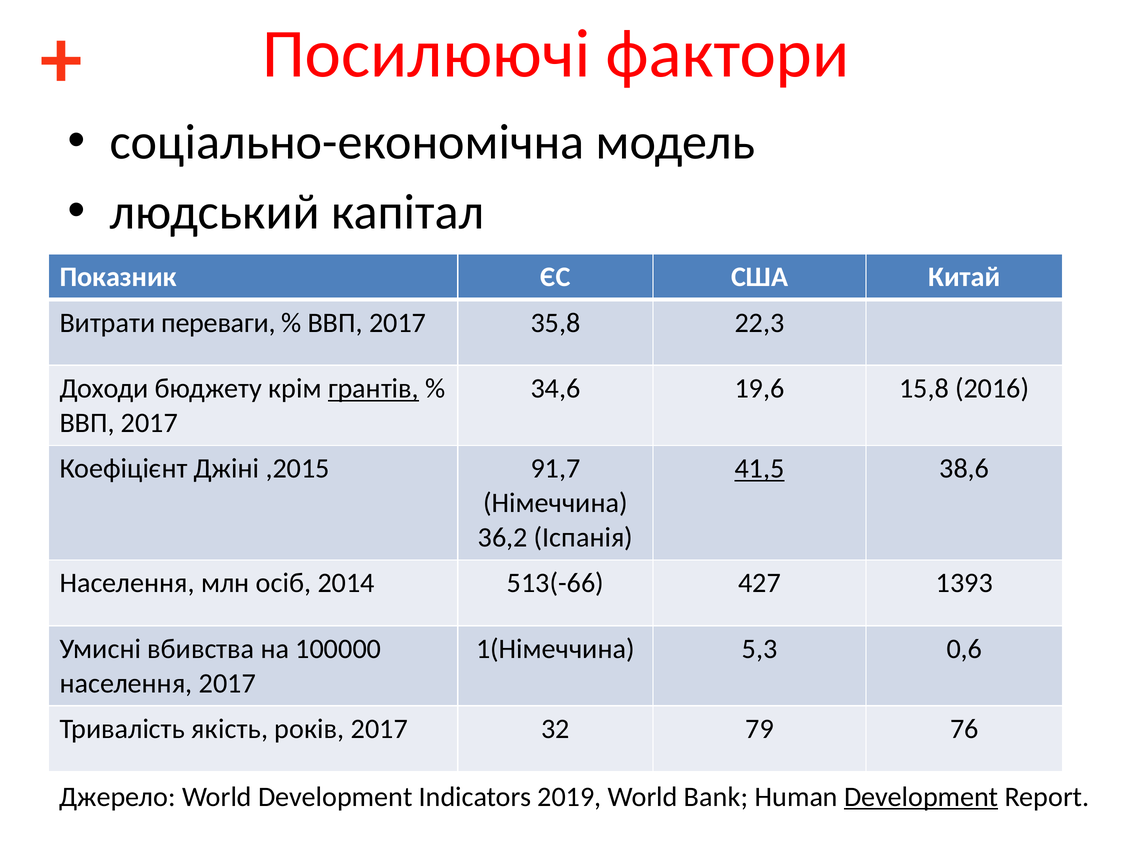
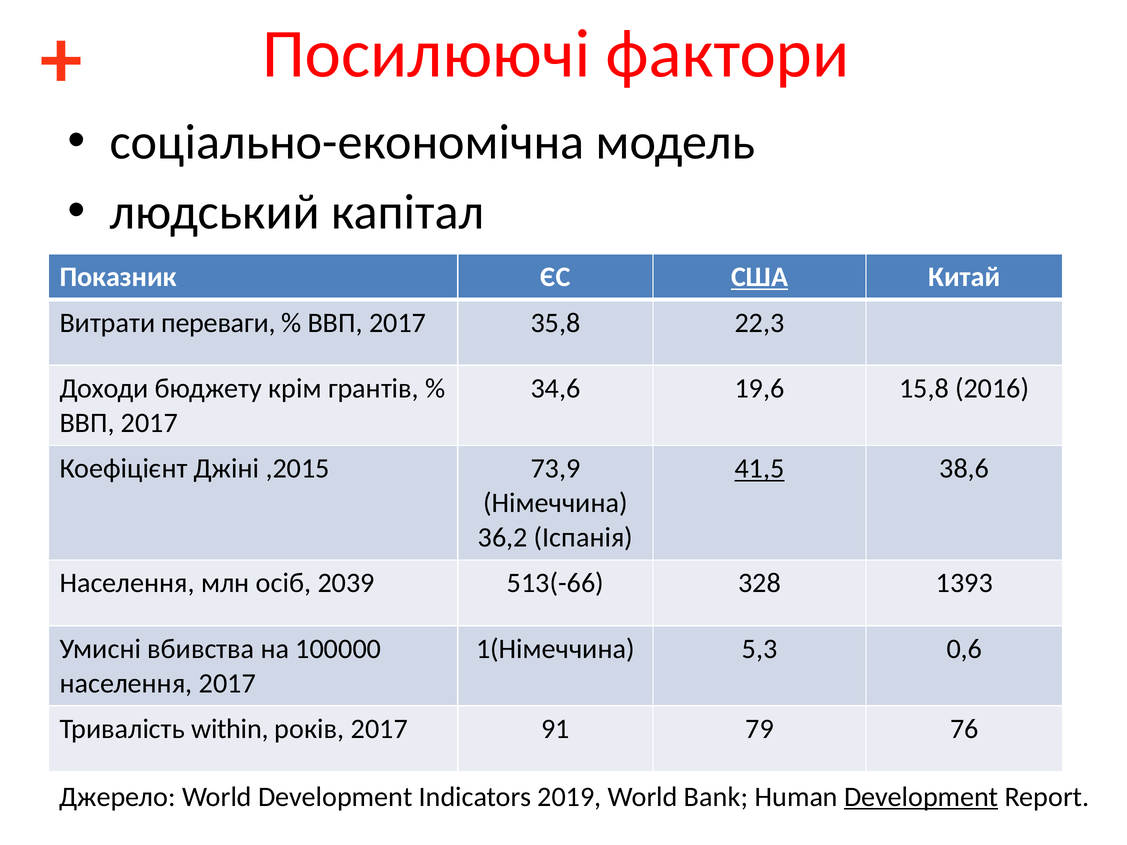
США underline: none -> present
грантів underline: present -> none
91,7: 91,7 -> 73,9
2014: 2014 -> 2039
427: 427 -> 328
якість: якість -> within
32: 32 -> 91
